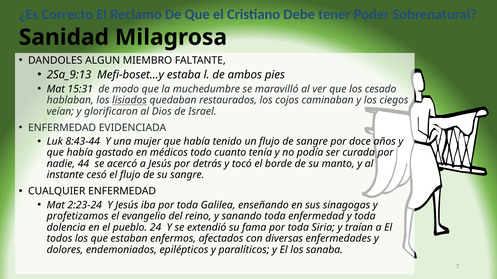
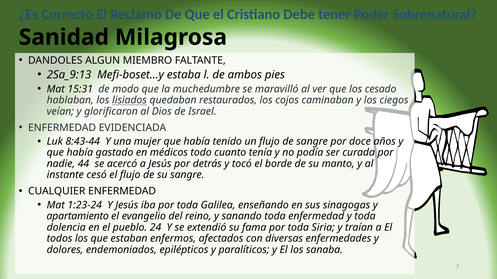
2:23-24: 2:23-24 -> 1:23-24
profetizamos: profetizamos -> apartamiento
